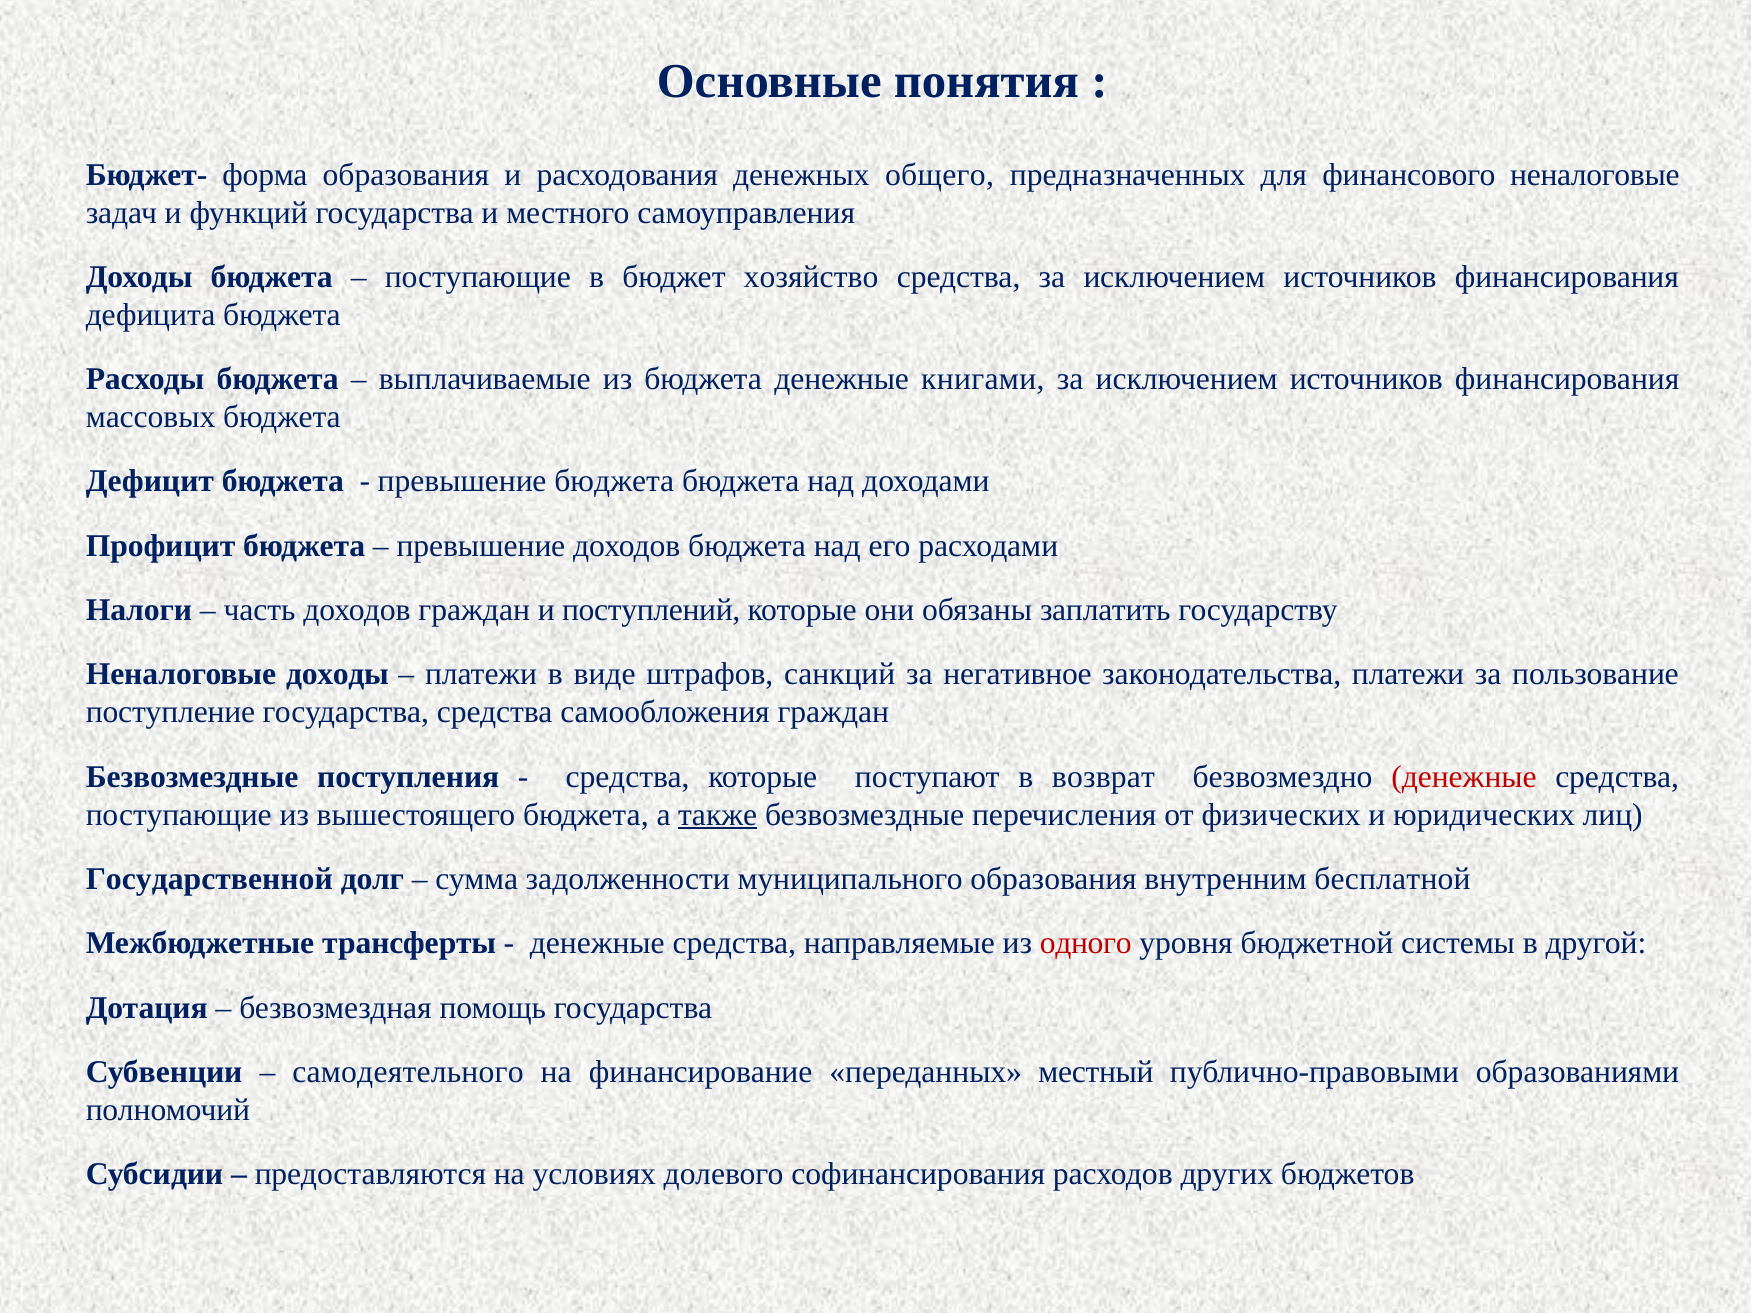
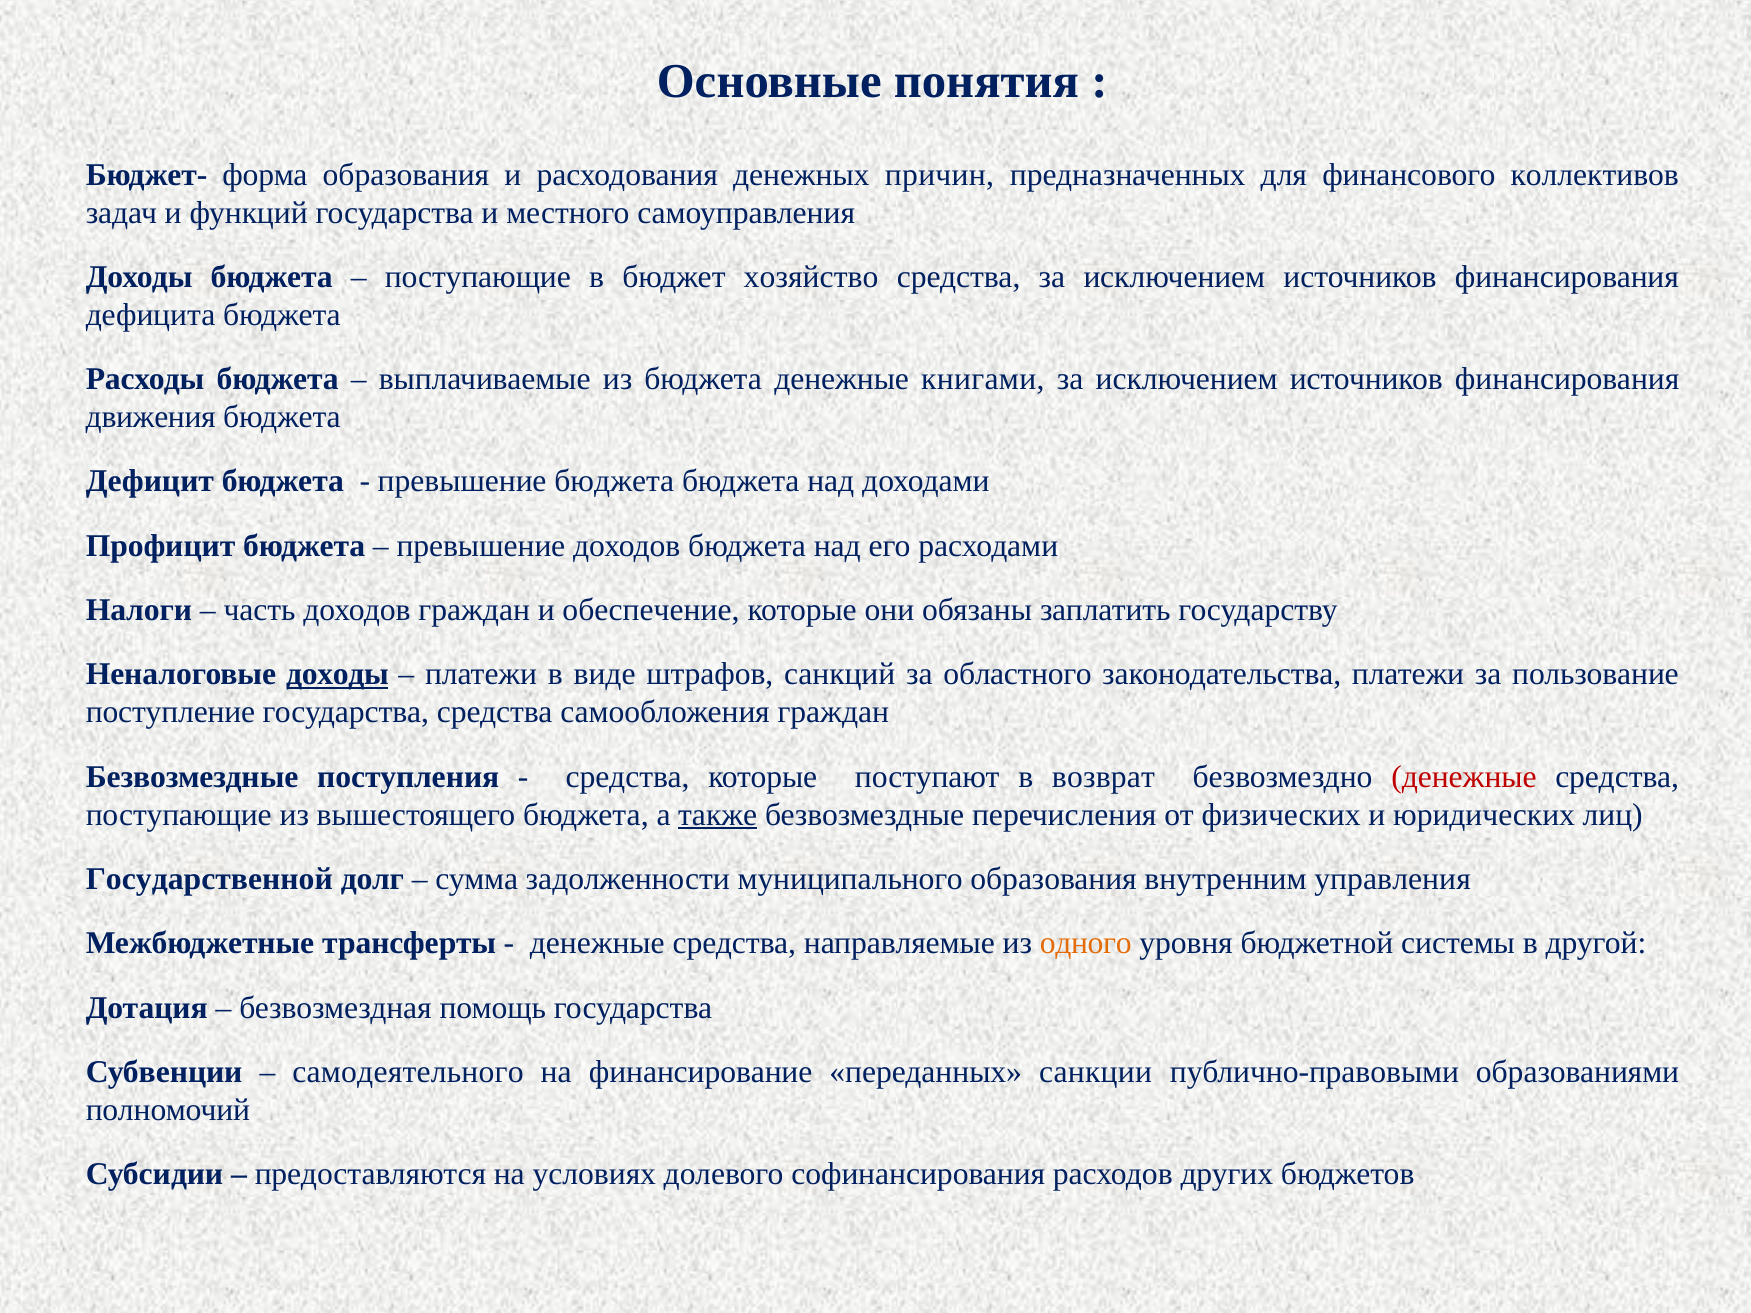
общего: общего -> причин
финансового неналоговые: неналоговые -> коллективов
массовых: массовых -> движения
поступлений: поступлений -> обеспечение
доходы at (337, 675) underline: none -> present
негативное: негативное -> областного
бесплатной: бесплатной -> управления
одного colour: red -> orange
местный: местный -> санкции
